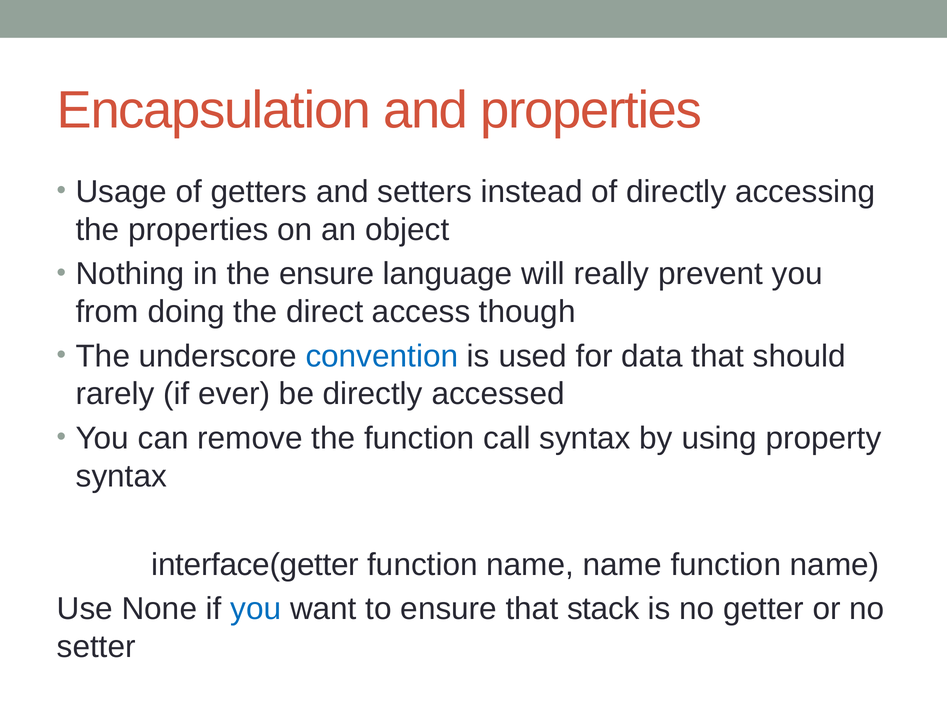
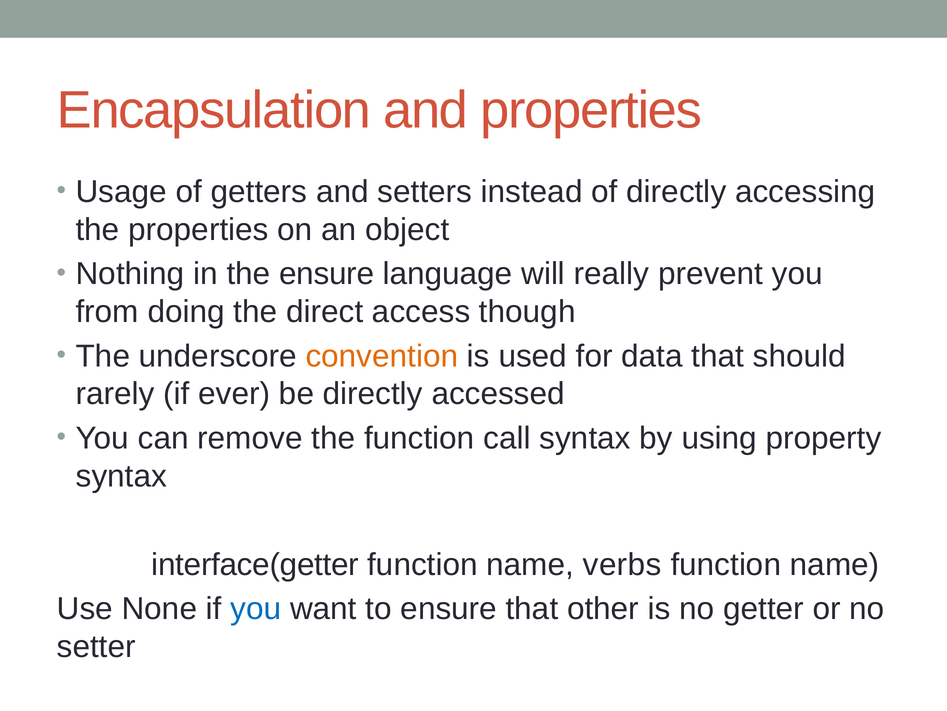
convention colour: blue -> orange
name name: name -> verbs
stack: stack -> other
